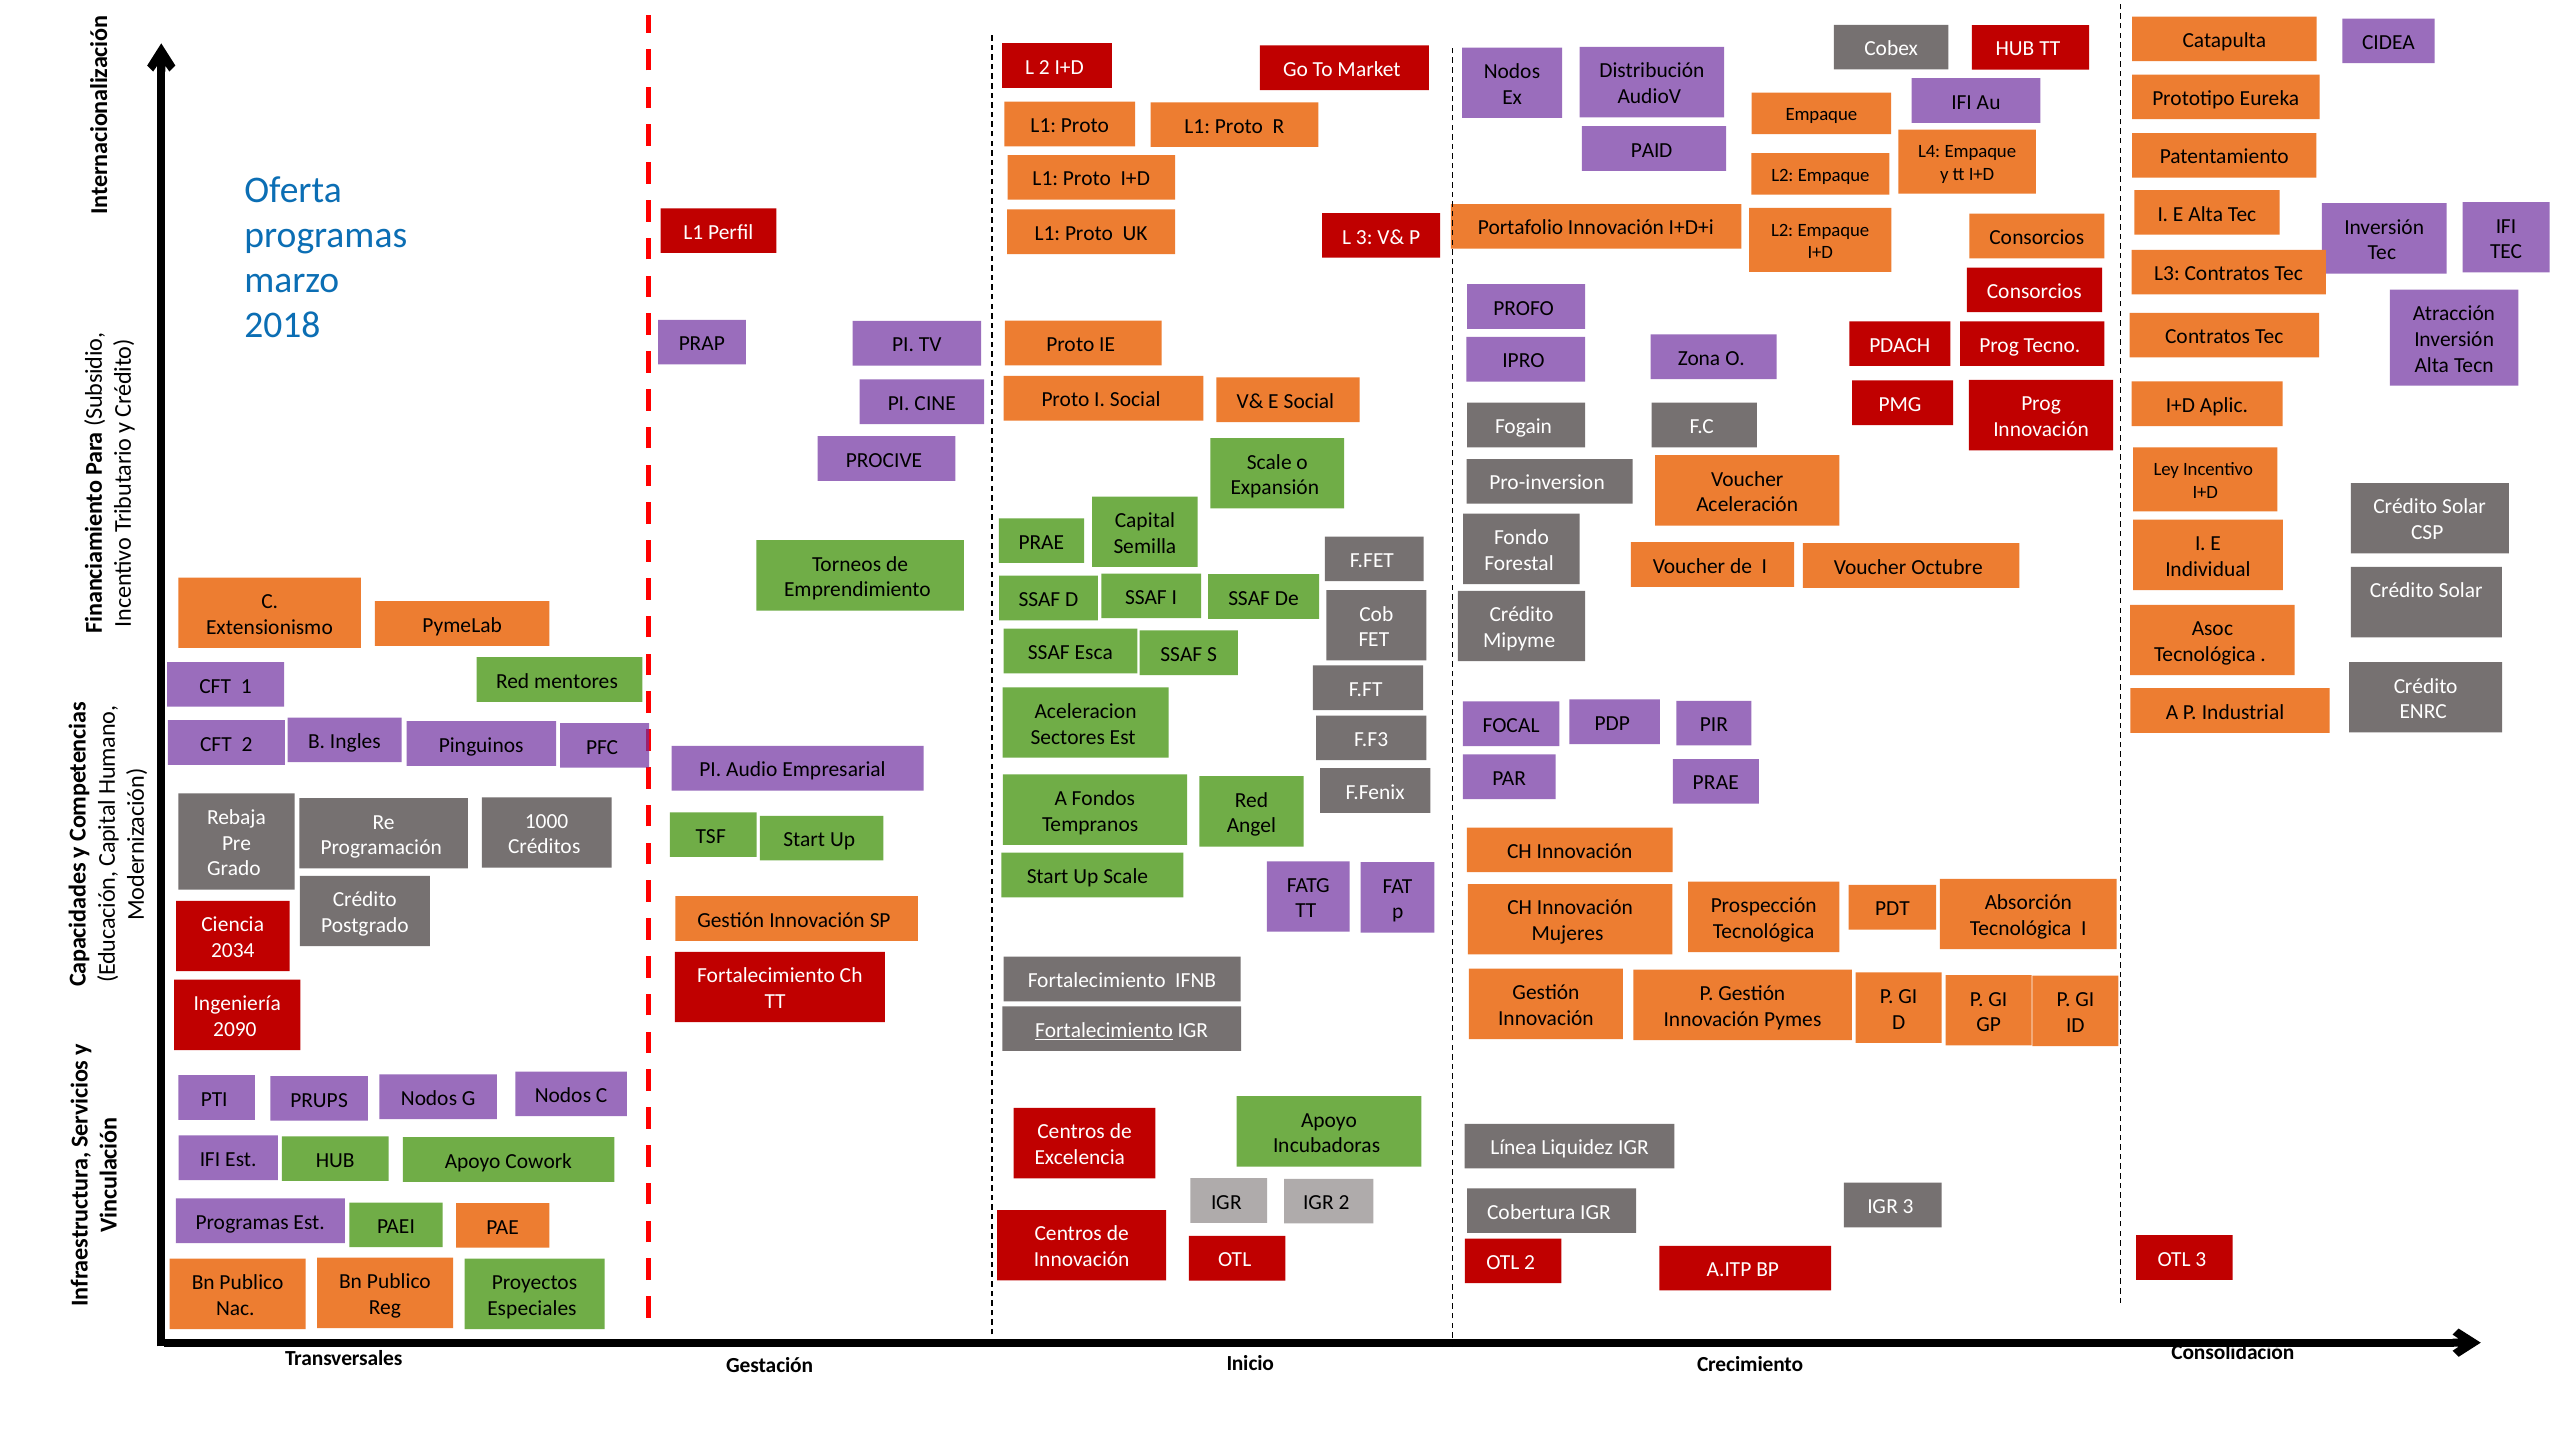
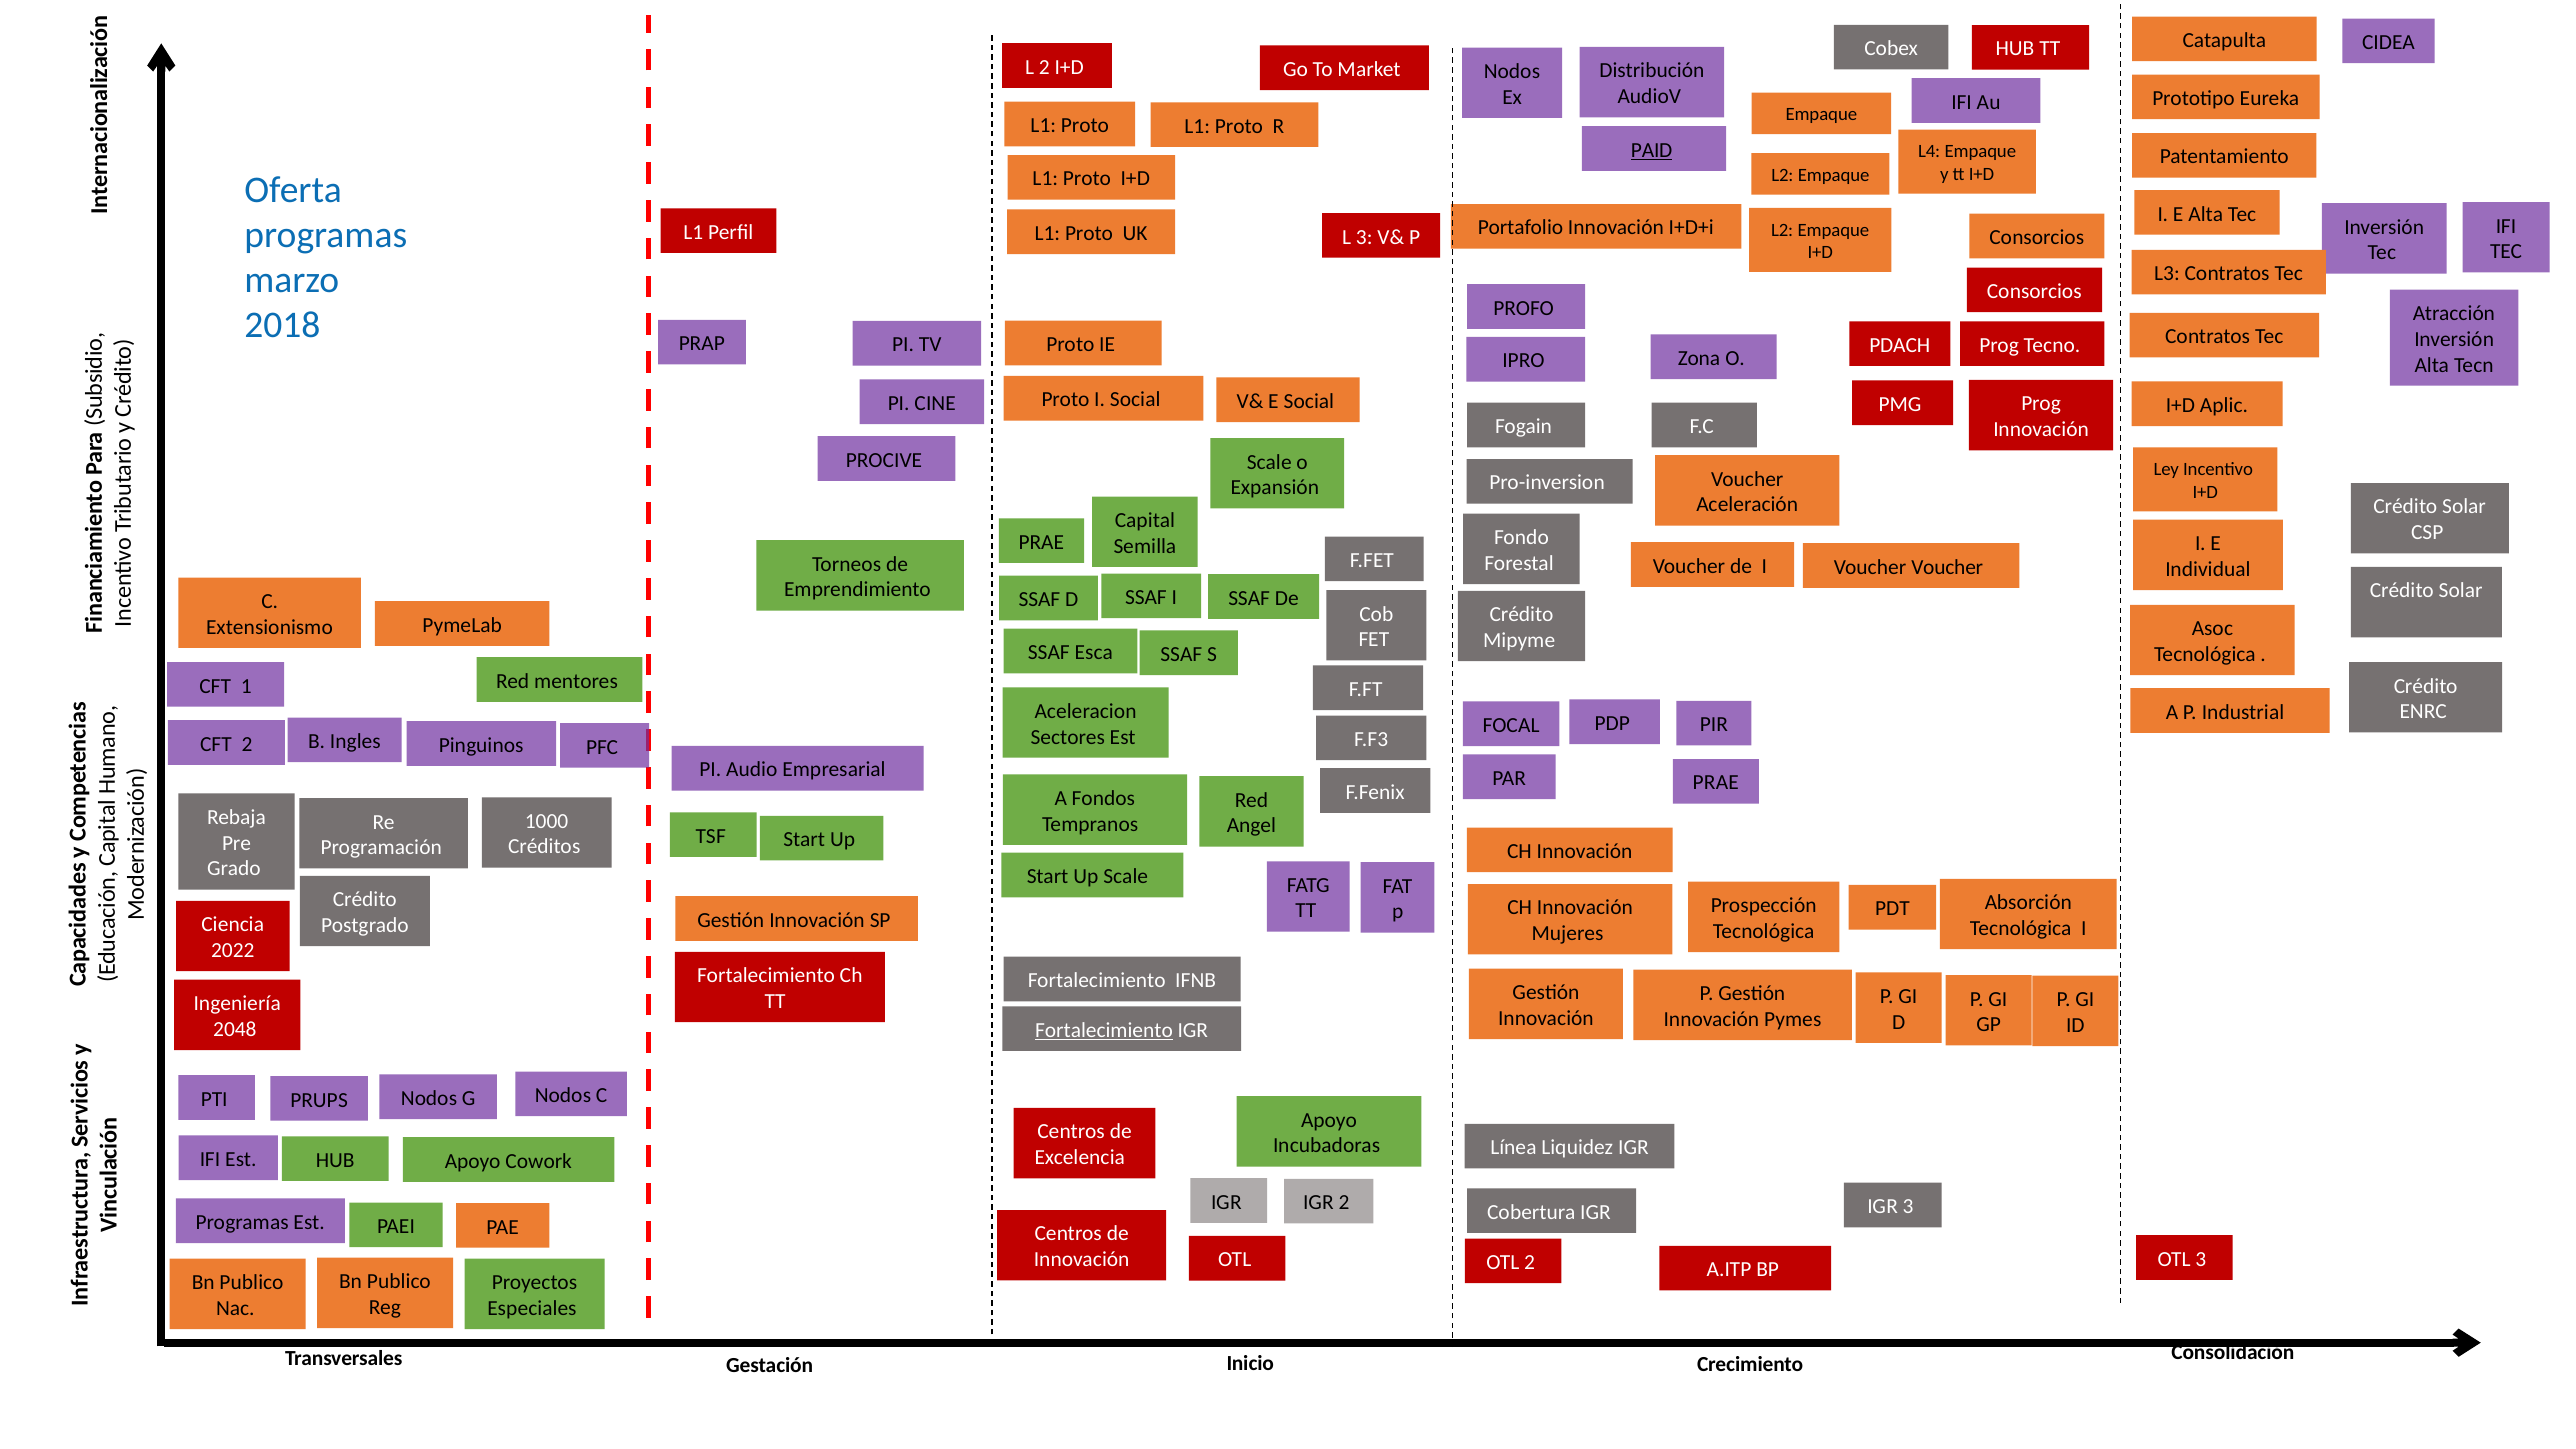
PAID underline: none -> present
Voucher Octubre: Octubre -> Voucher
2034: 2034 -> 2022
2090: 2090 -> 2048
